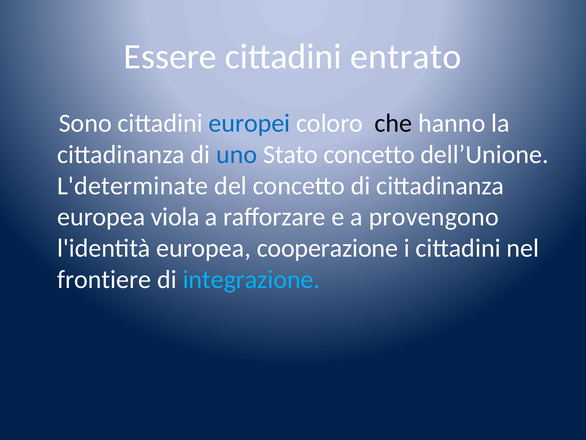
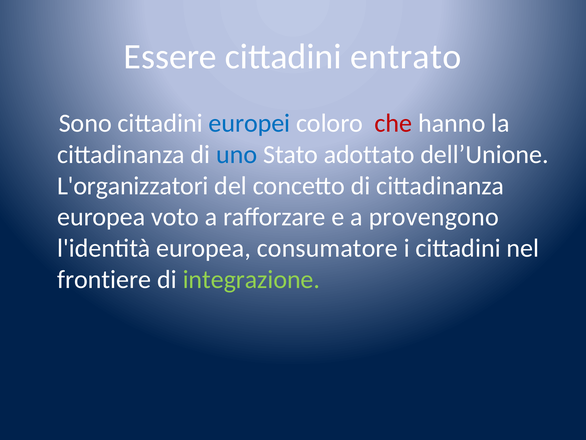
che colour: black -> red
Stato concetto: concetto -> adottato
L'determinate: L'determinate -> L'organizzatori
viola: viola -> voto
cooperazione: cooperazione -> consumatore
integrazione colour: light blue -> light green
